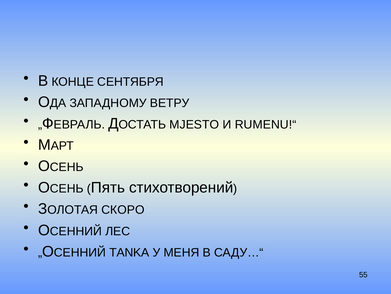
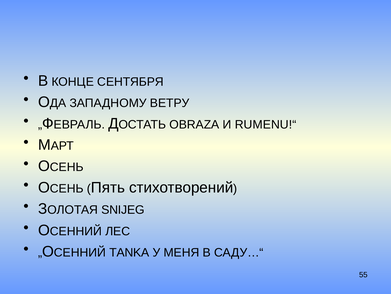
MJESTO: MJESTO -> OBRAZA
СКОРО: СКОРО -> SNIJEG
